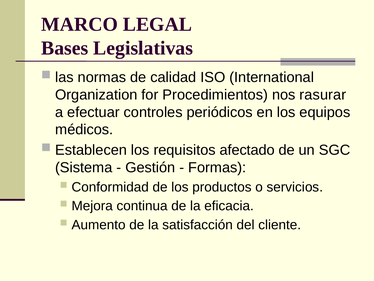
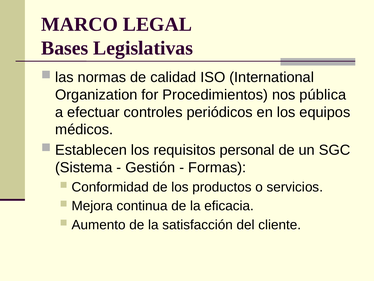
rasurar: rasurar -> pública
afectado: afectado -> personal
